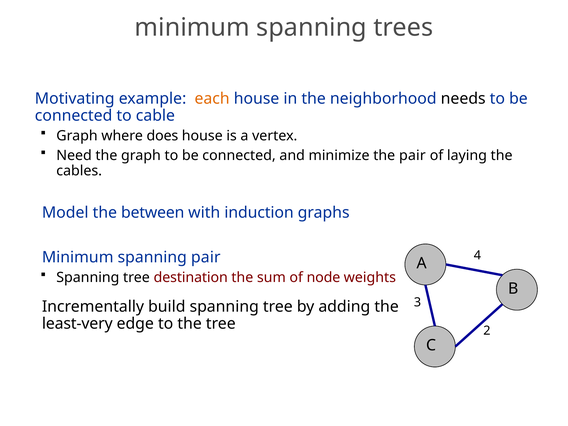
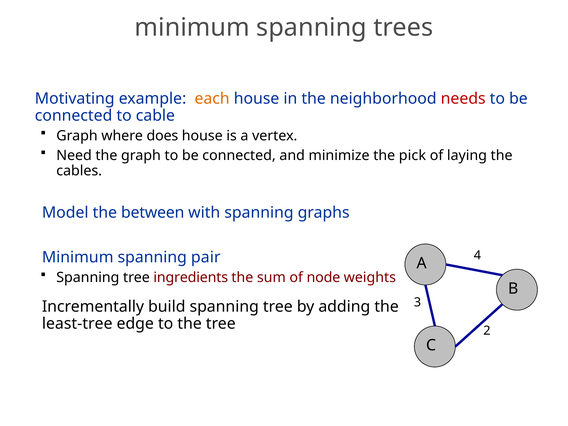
needs colour: black -> red
the pair: pair -> pick
with induction: induction -> spanning
destination: destination -> ingredients
least-very: least-very -> least-tree
